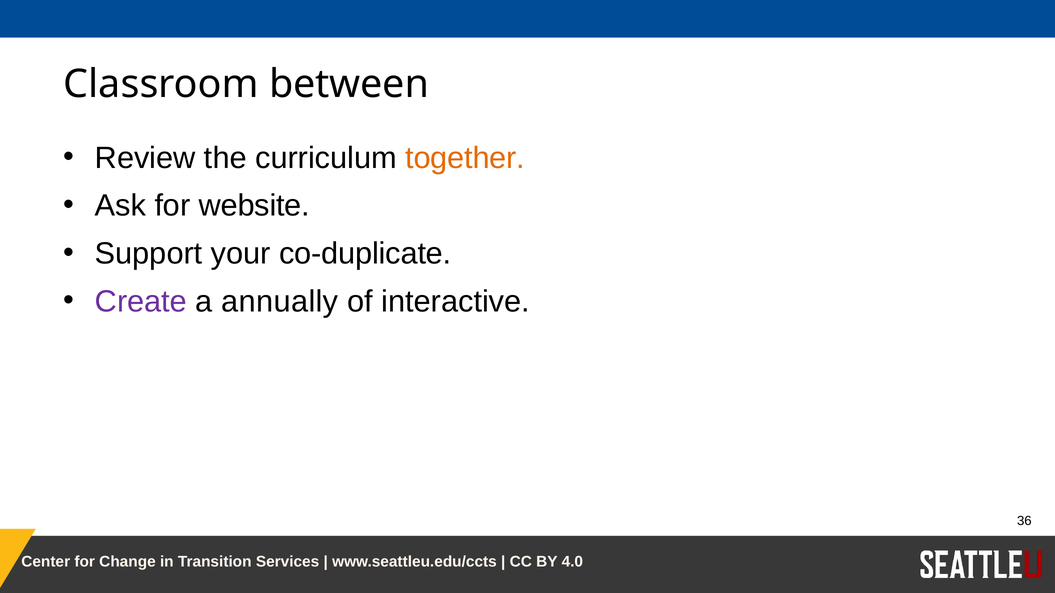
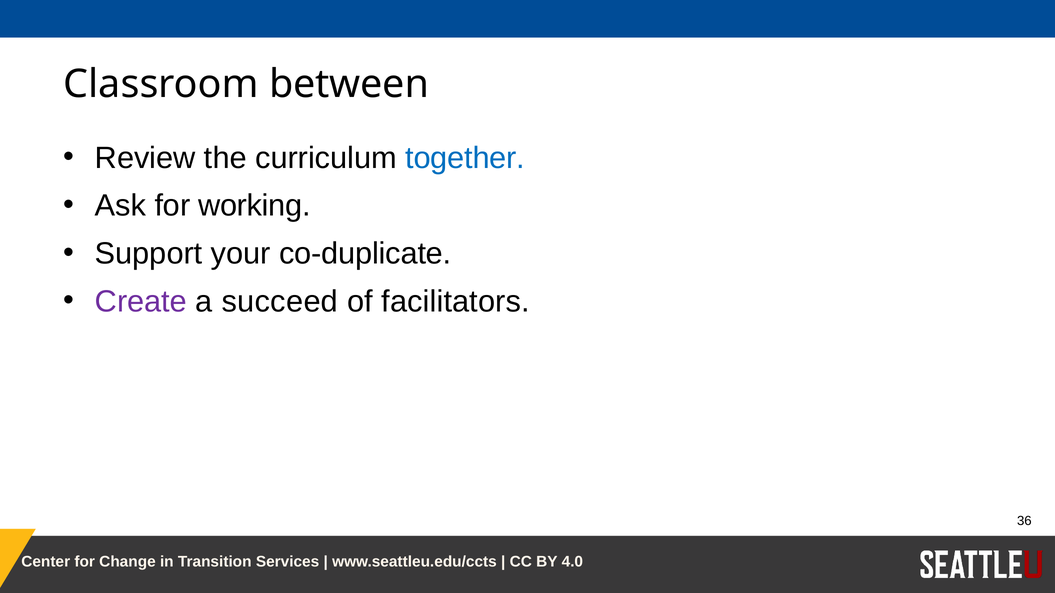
together colour: orange -> blue
website: website -> working
annually: annually -> succeed
interactive: interactive -> facilitators
